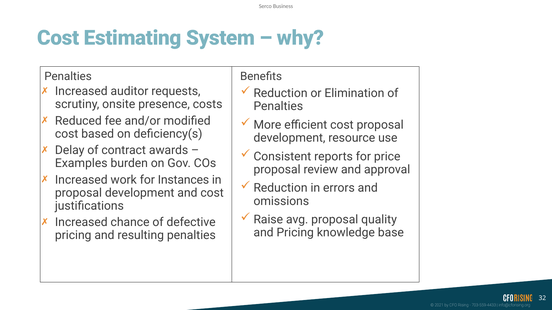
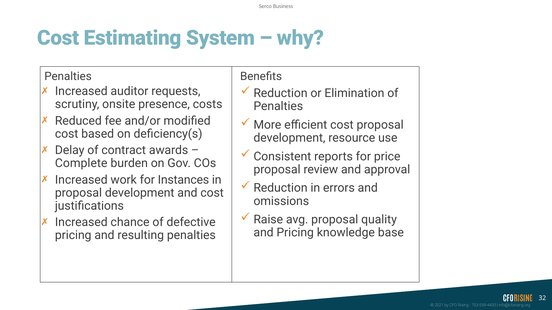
Examples: Examples -> Complete
